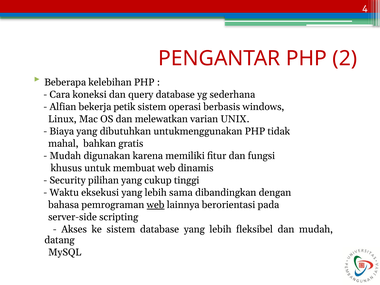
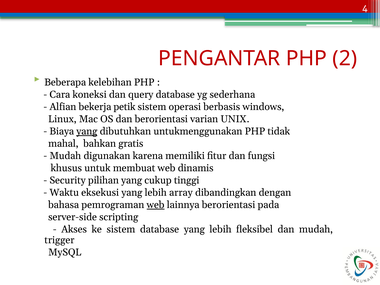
dan melewatkan: melewatkan -> berorientasi
yang at (87, 131) underline: none -> present
sama: sama -> array
datang: datang -> trigger
